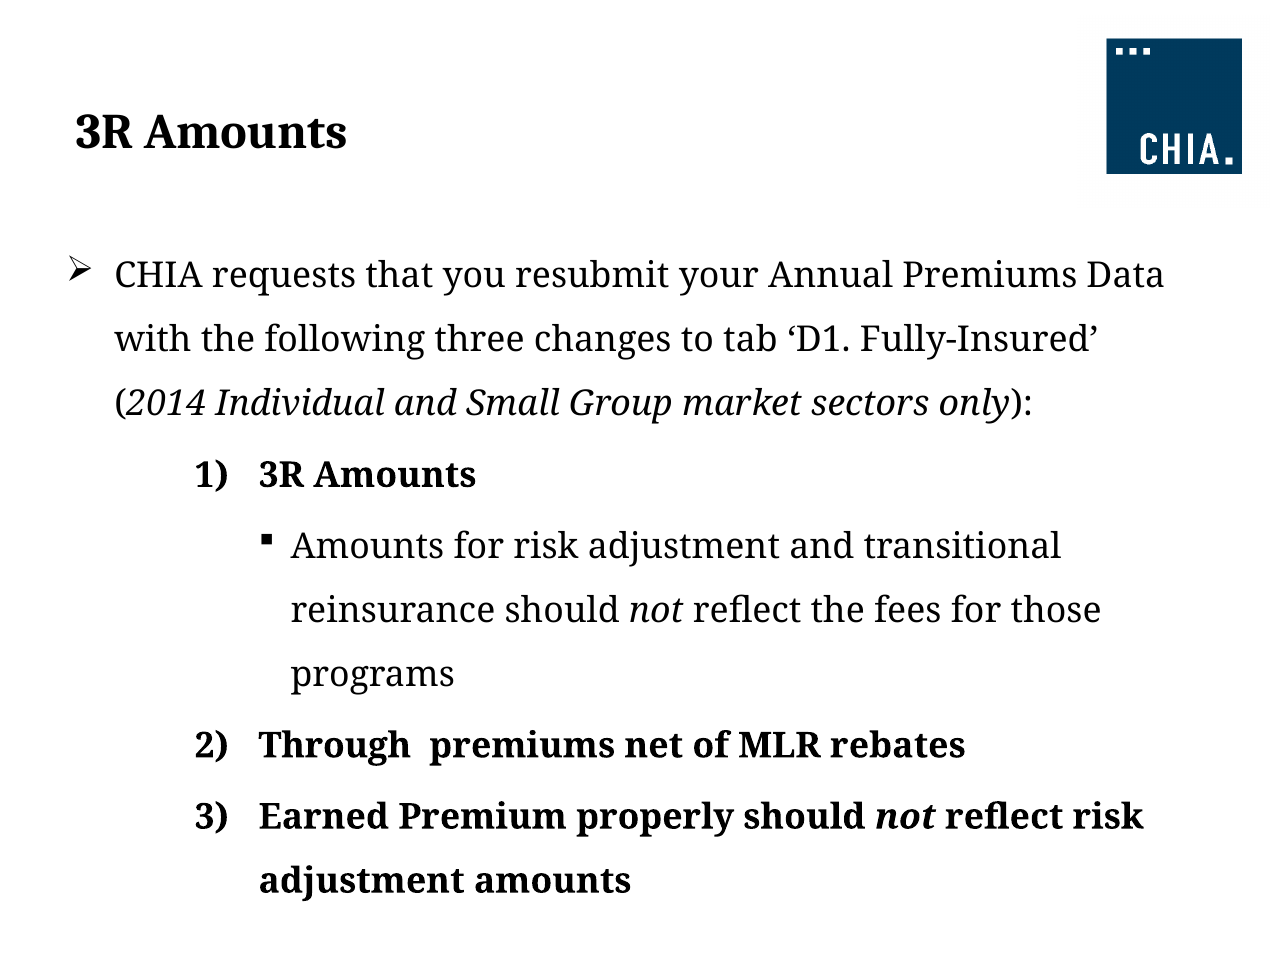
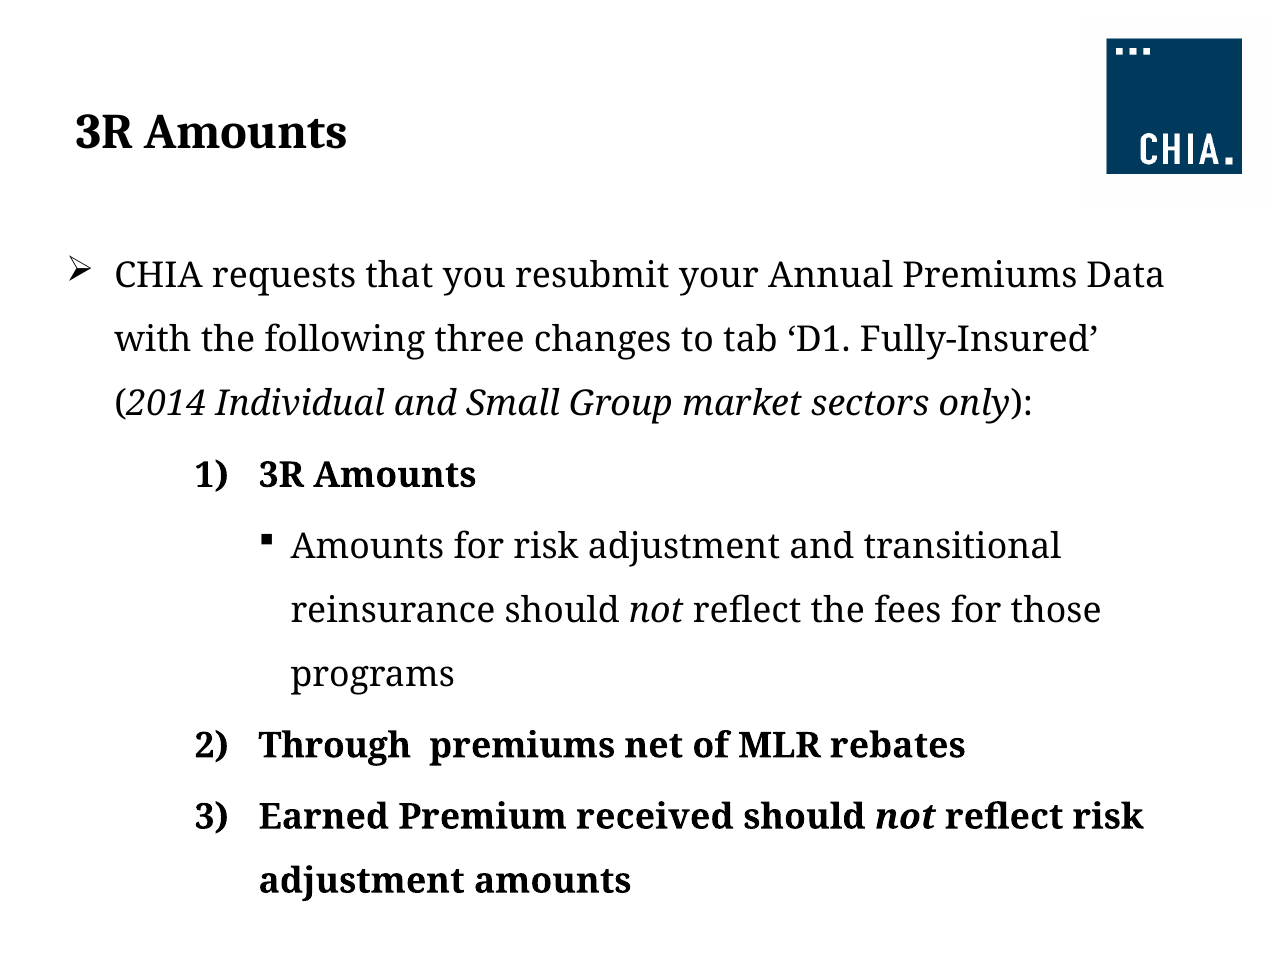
properly: properly -> received
